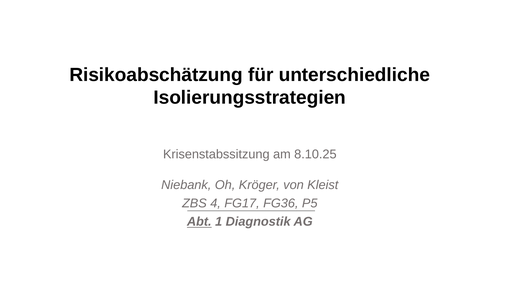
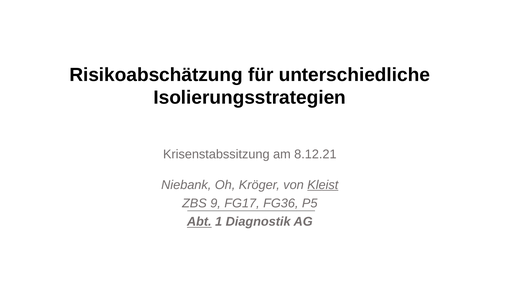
8.10.25: 8.10.25 -> 8.12.21
Kleist underline: none -> present
4: 4 -> 9
